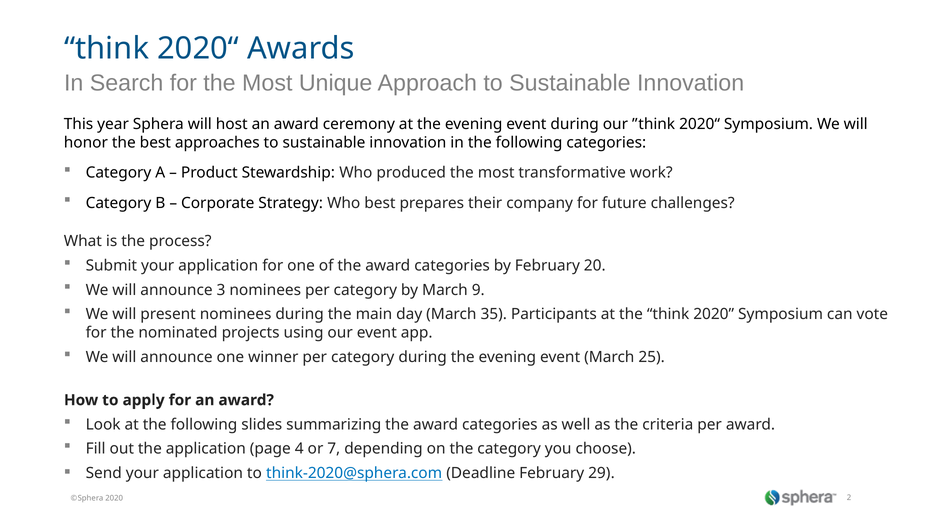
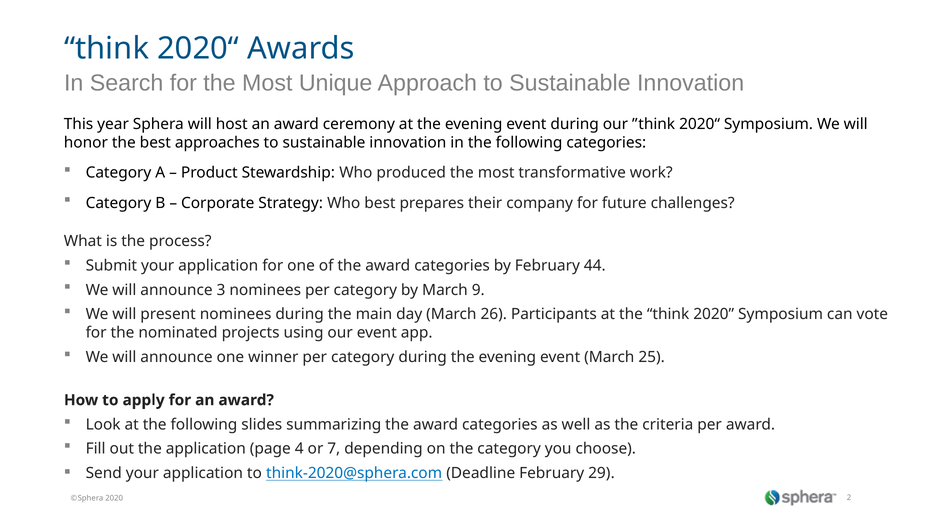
20: 20 -> 44
35: 35 -> 26
